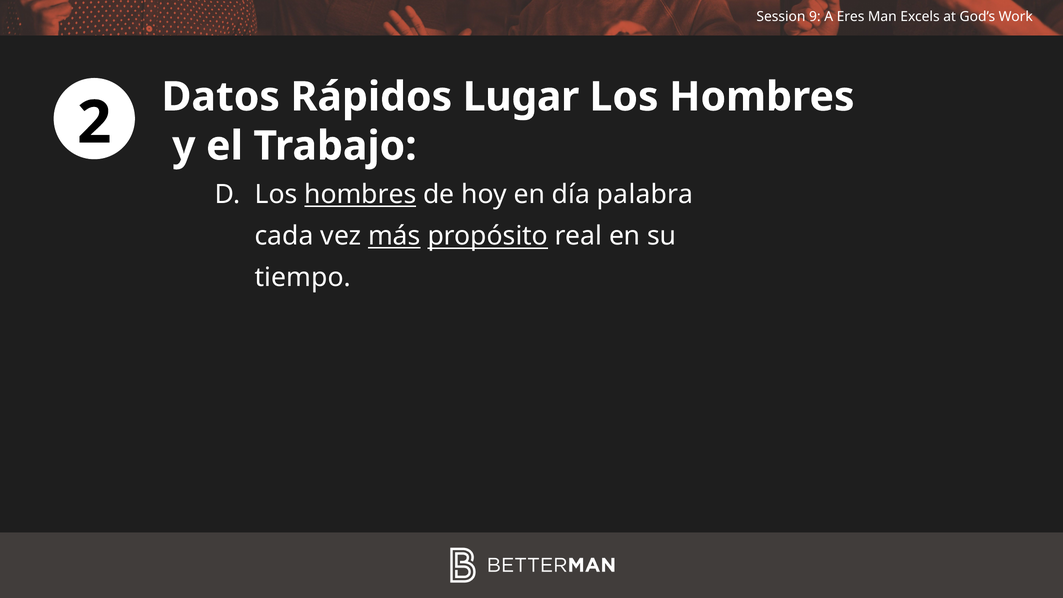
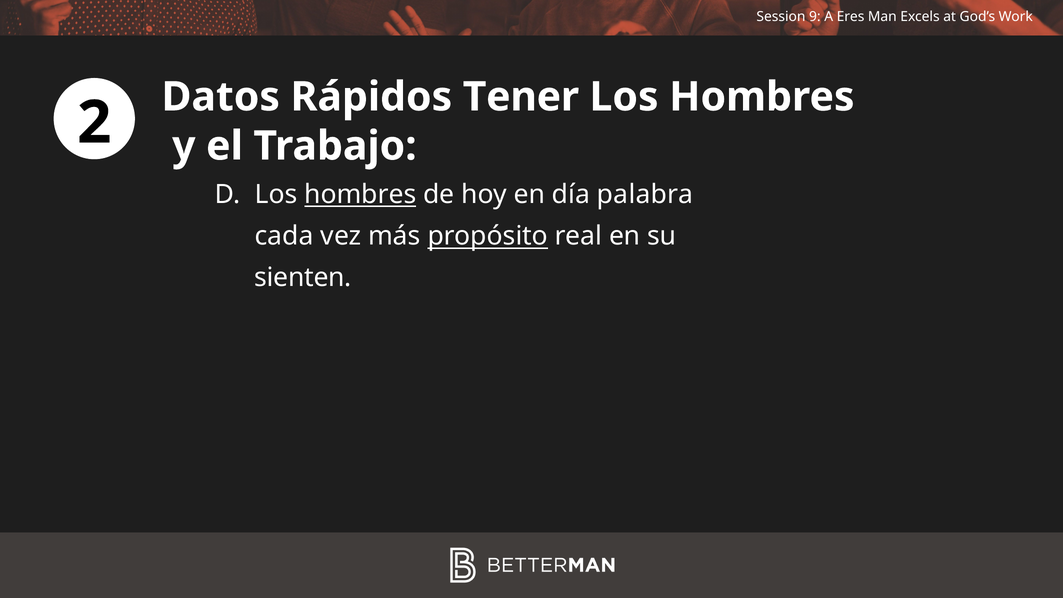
Lugar: Lugar -> Tener
más underline: present -> none
tiempo: tiempo -> sienten
